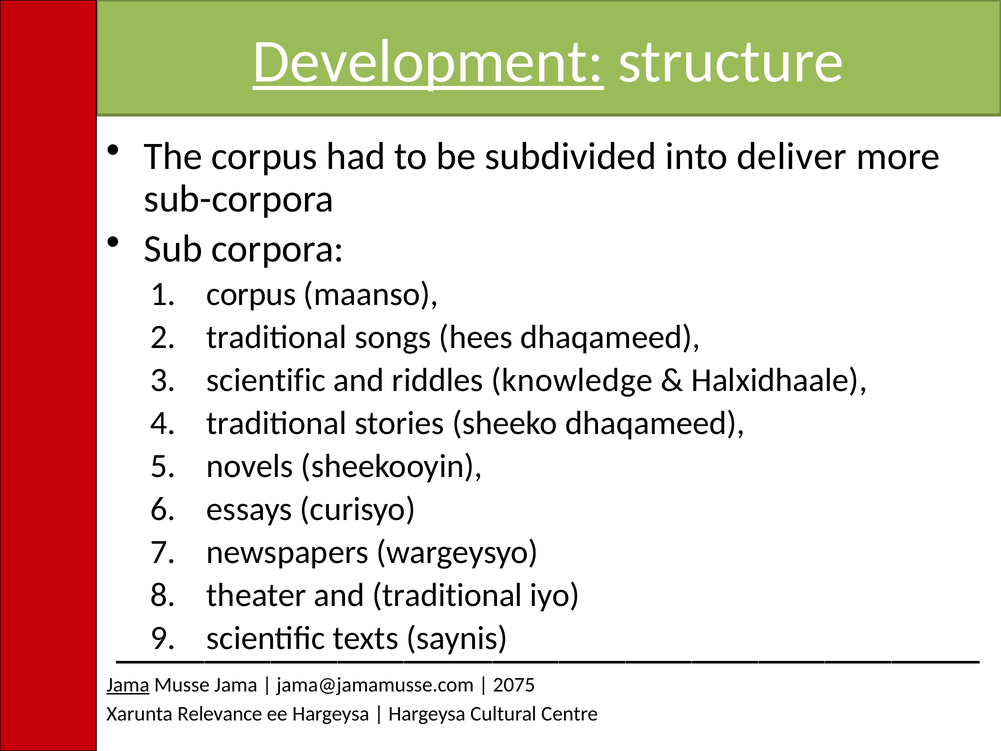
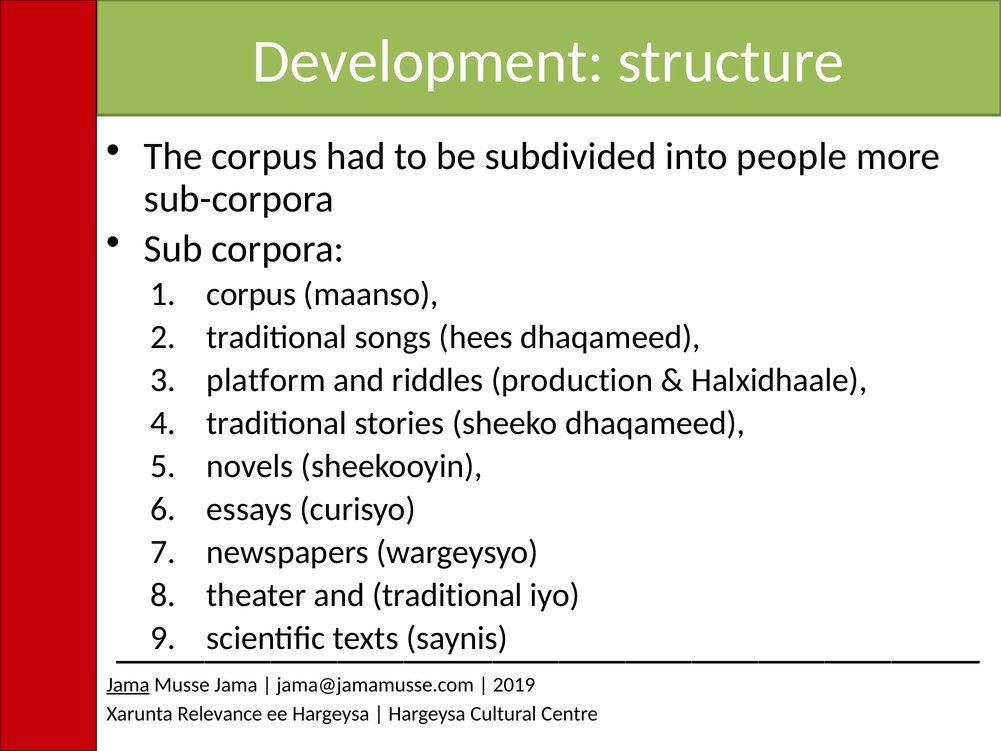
Development underline: present -> none
deliver: deliver -> people
scientific at (266, 380): scientific -> platform
knowledge: knowledge -> production
2075: 2075 -> 2019
